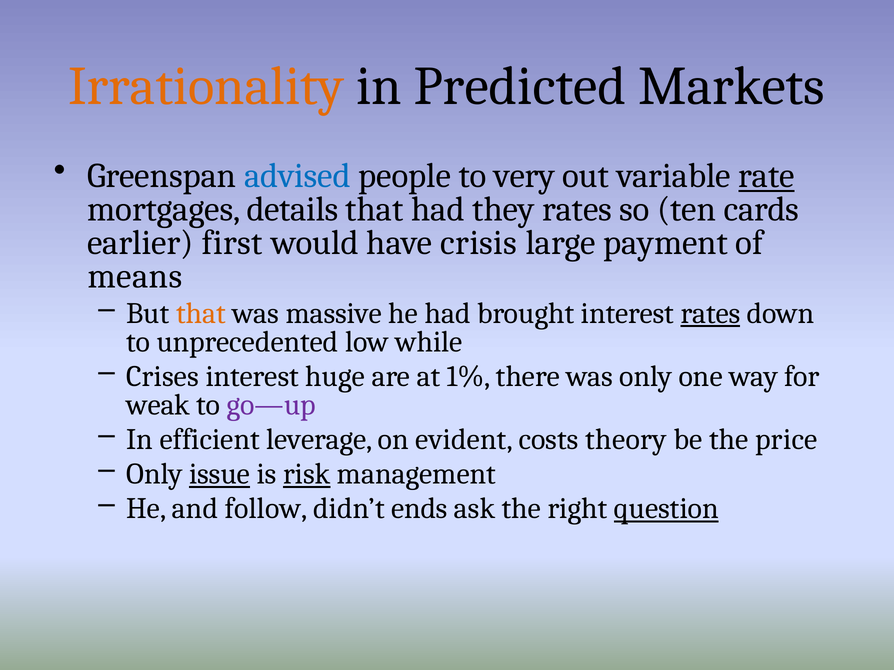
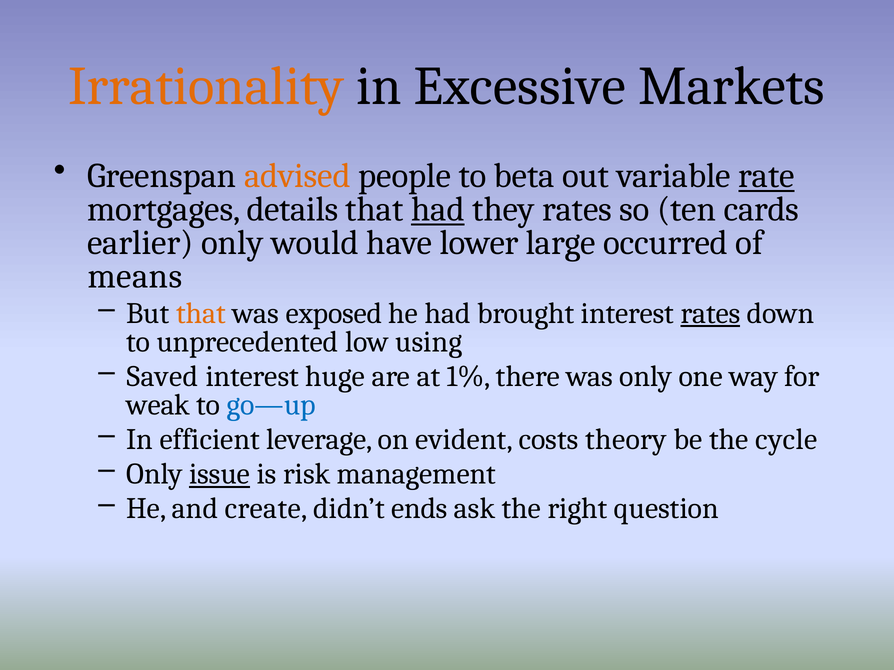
Predicted: Predicted -> Excessive
advised colour: blue -> orange
very: very -> beta
had at (438, 210) underline: none -> present
earlier first: first -> only
crisis: crisis -> lower
payment: payment -> occurred
massive: massive -> exposed
while: while -> using
Crises: Crises -> Saved
go—up colour: purple -> blue
price: price -> cycle
risk underline: present -> none
follow: follow -> create
question underline: present -> none
